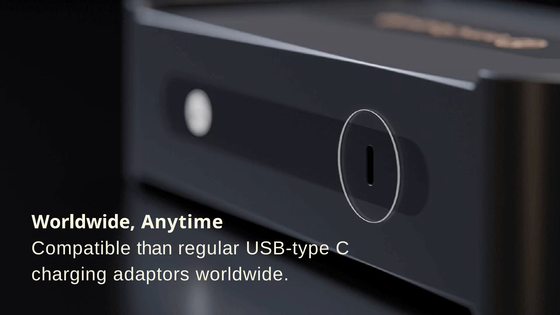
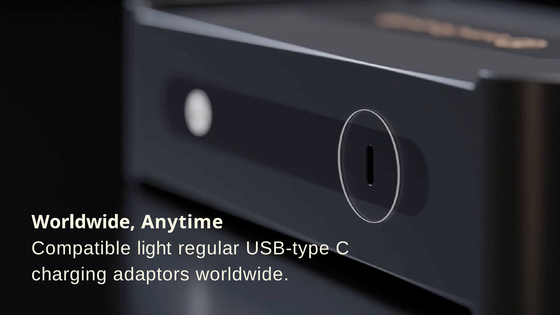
than: than -> light
